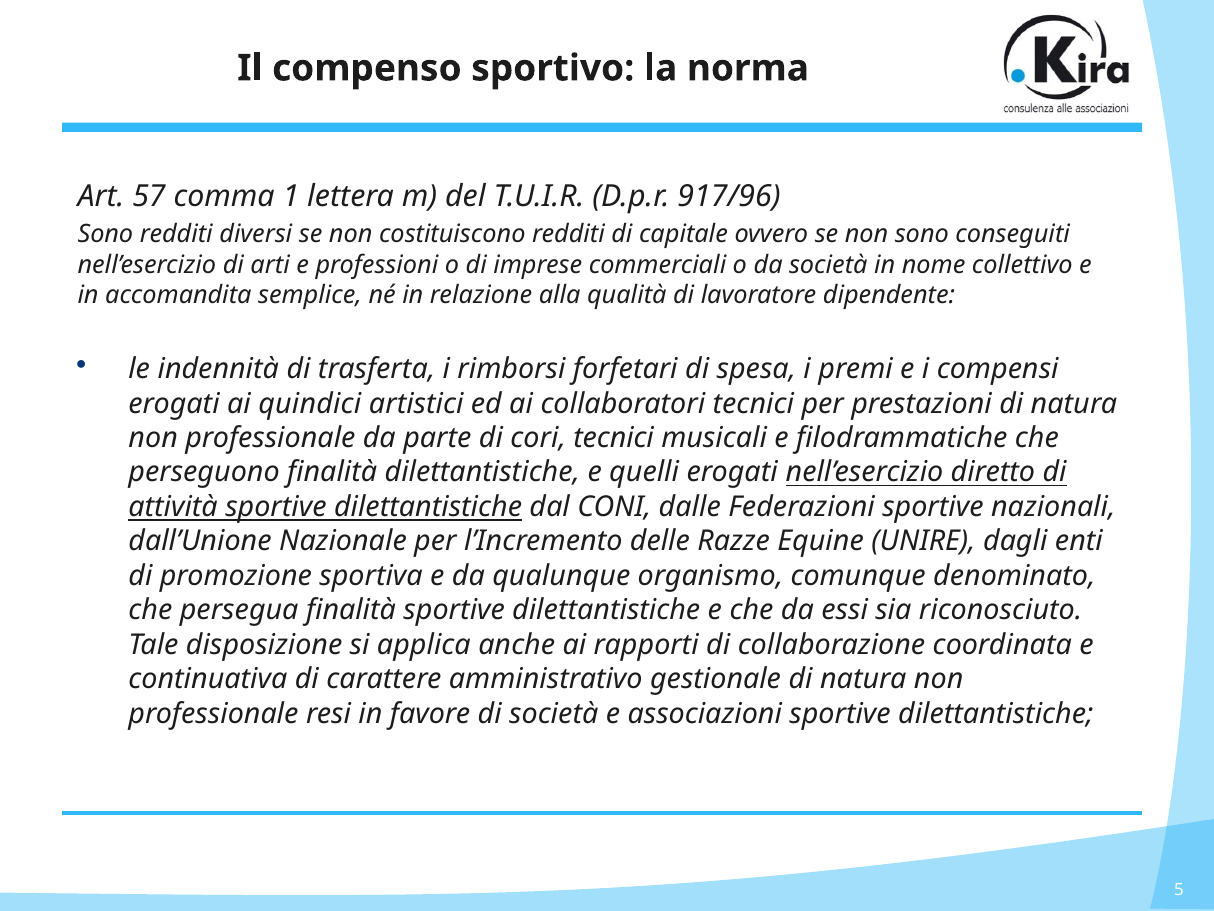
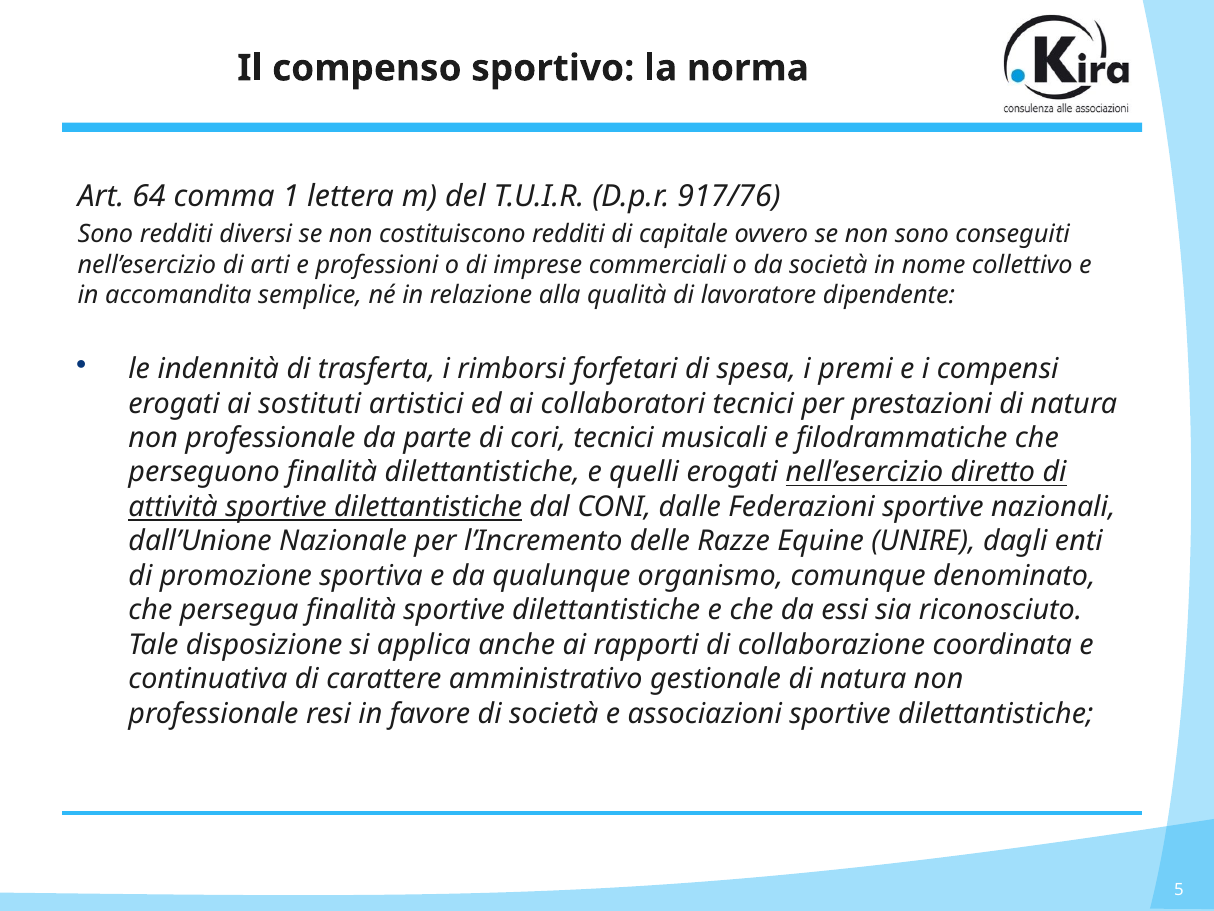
57: 57 -> 64
917/96: 917/96 -> 917/76
quindici: quindici -> sostituti
